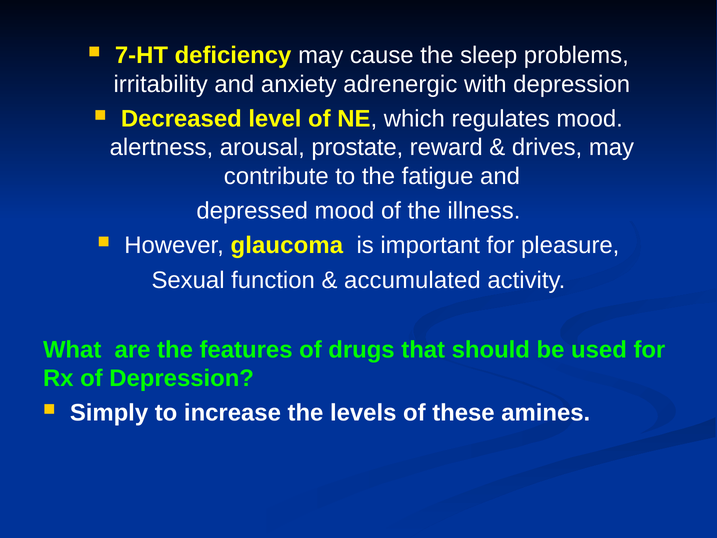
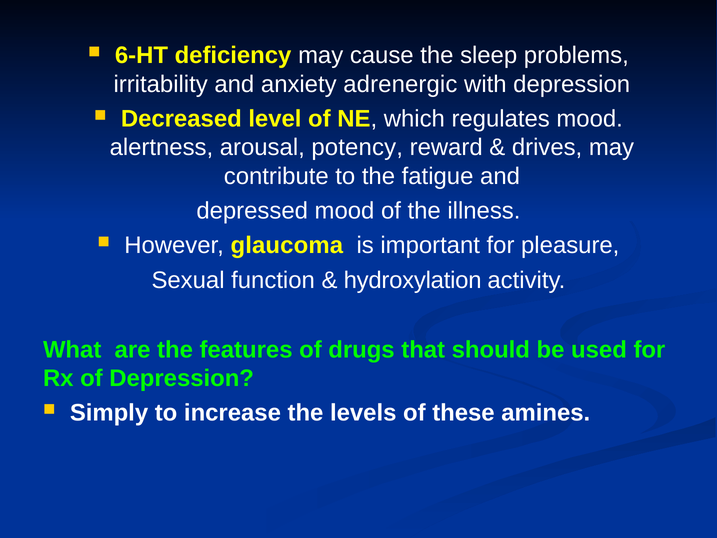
7-HT: 7-HT -> 6-HT
prostate: prostate -> potency
accumulated: accumulated -> hydroxylation
